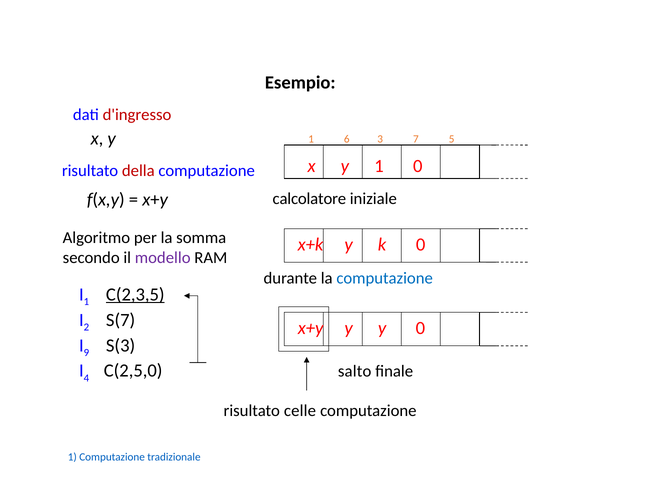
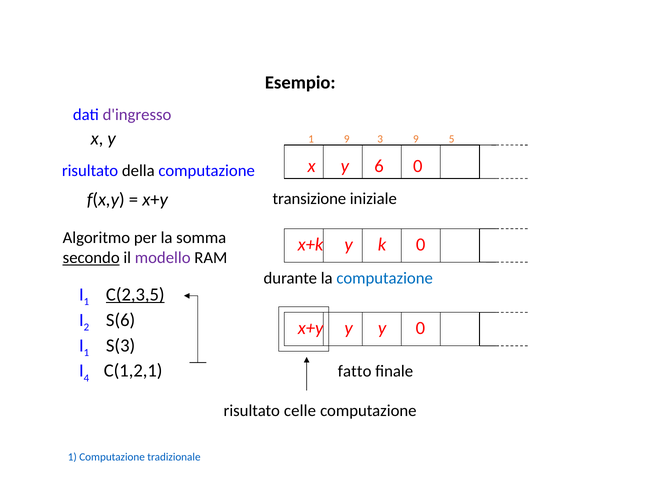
d'ingresso colour: red -> purple
1 6: 6 -> 9
3 7: 7 -> 9
y 1: 1 -> 6
della colour: red -> black
calcolatore: calcolatore -> transizione
secondo underline: none -> present
S(7: S(7 -> S(6
9 at (86, 352): 9 -> 1
C(2,5,0: C(2,5,0 -> C(1,2,1
salto: salto -> fatto
